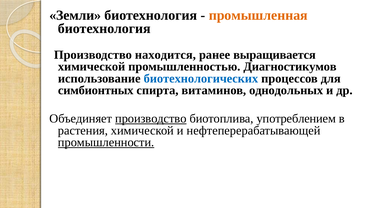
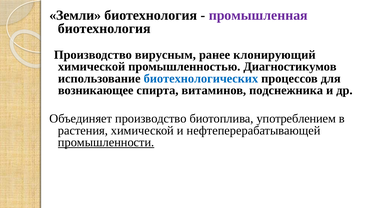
промышленная colour: orange -> purple
находится: находится -> вирусным
выращивается: выращивается -> клонирующий
симбионтных: симбионтных -> возникающее
однодольных: однодольных -> подснежника
производство at (151, 119) underline: present -> none
